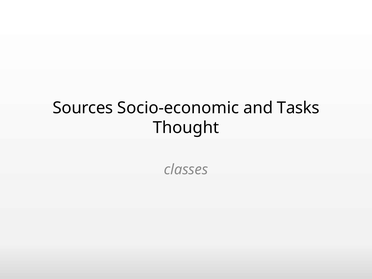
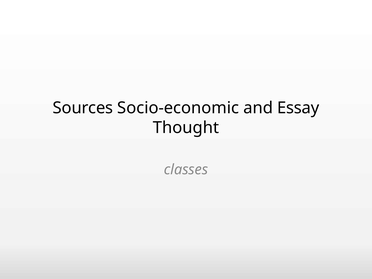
Tasks: Tasks -> Essay
